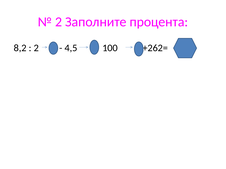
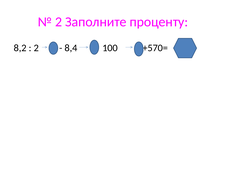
процента: процента -> проценту
4,5: 4,5 -> 8,4
+262=: +262= -> +570=
